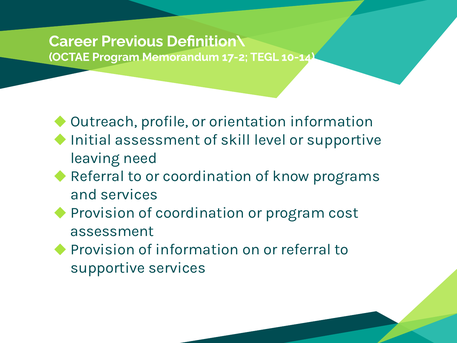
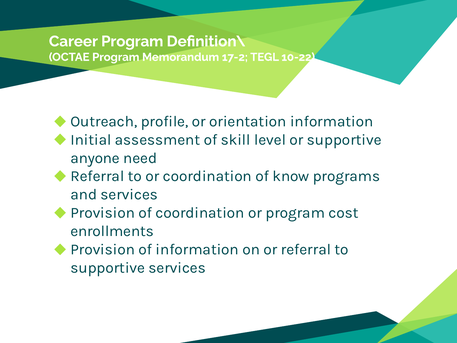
Career Previous: Previous -> Program
10-14: 10-14 -> 10-22
leaving: leaving -> anyone
assessment at (112, 231): assessment -> enrollments
